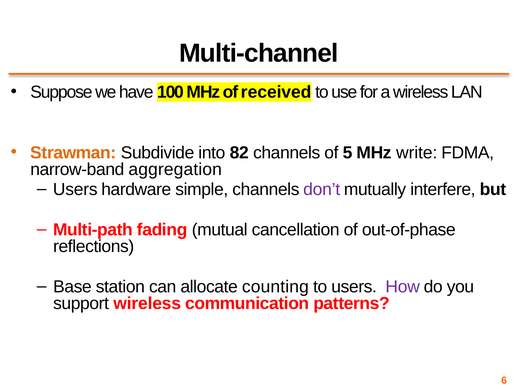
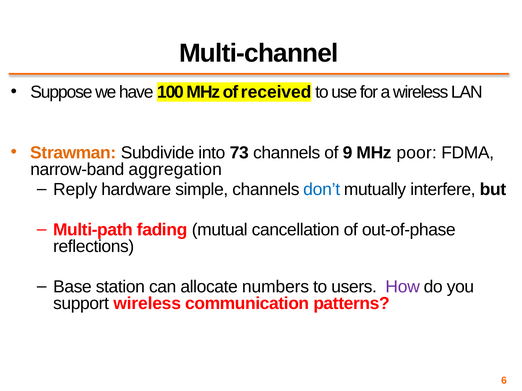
82: 82 -> 73
5: 5 -> 9
write: write -> poor
Users at (75, 190): Users -> Reply
don’t colour: purple -> blue
counting: counting -> numbers
